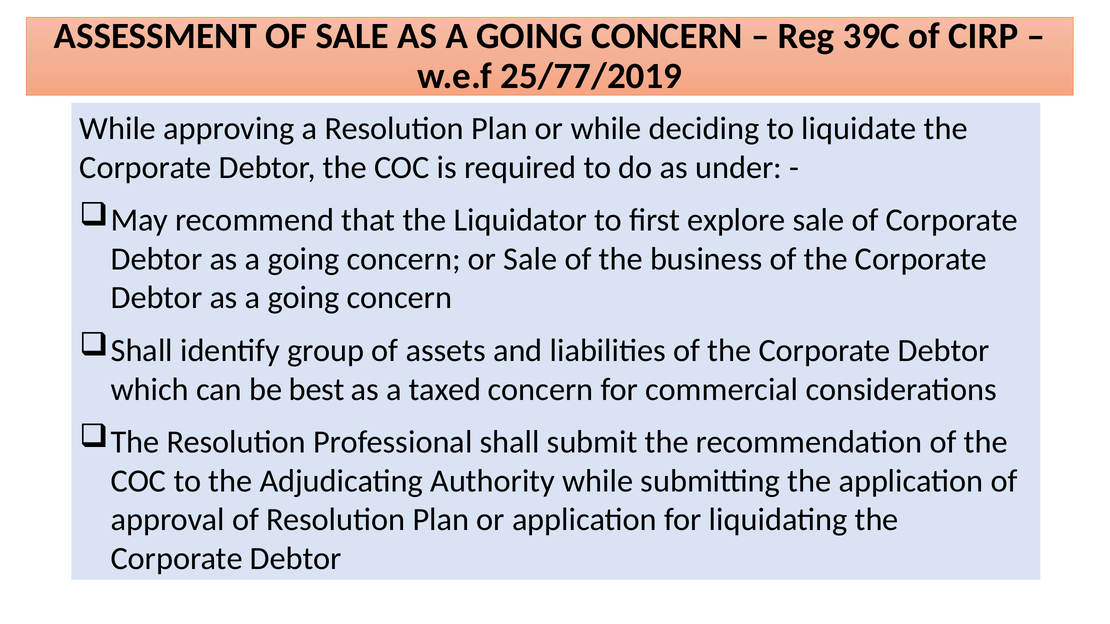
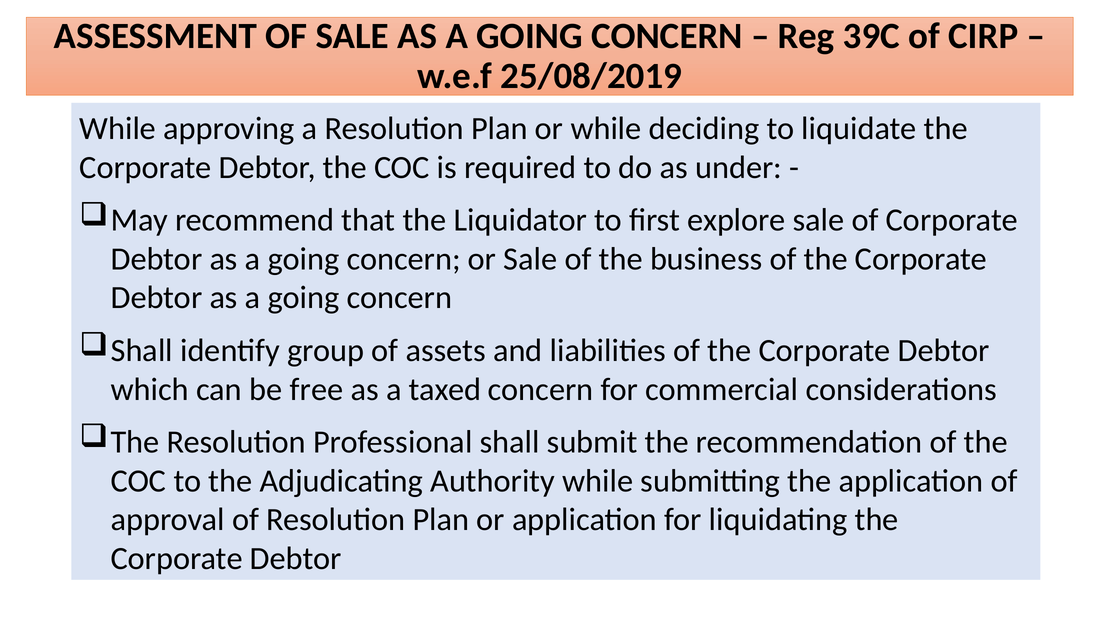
25/77/2019: 25/77/2019 -> 25/08/2019
best: best -> free
